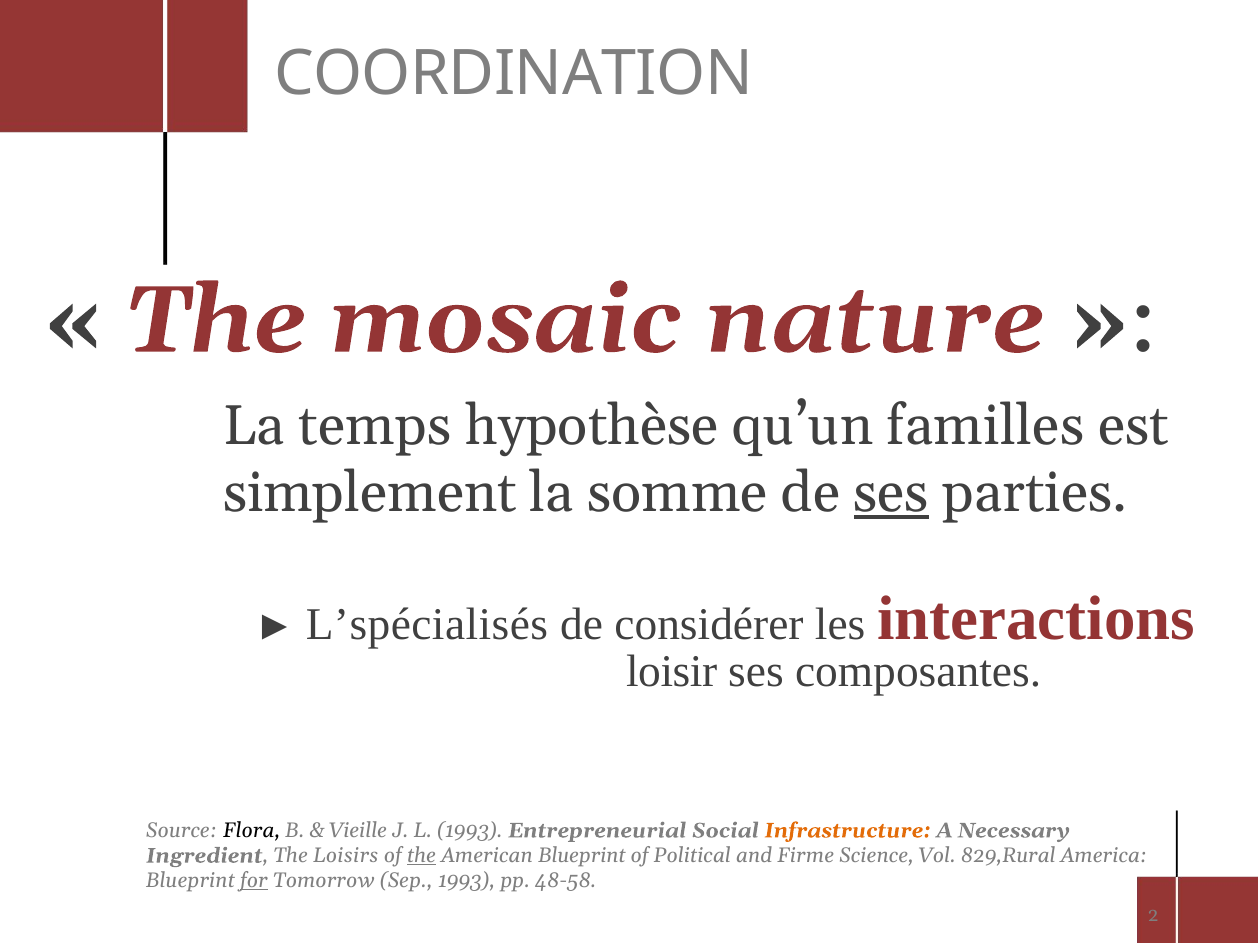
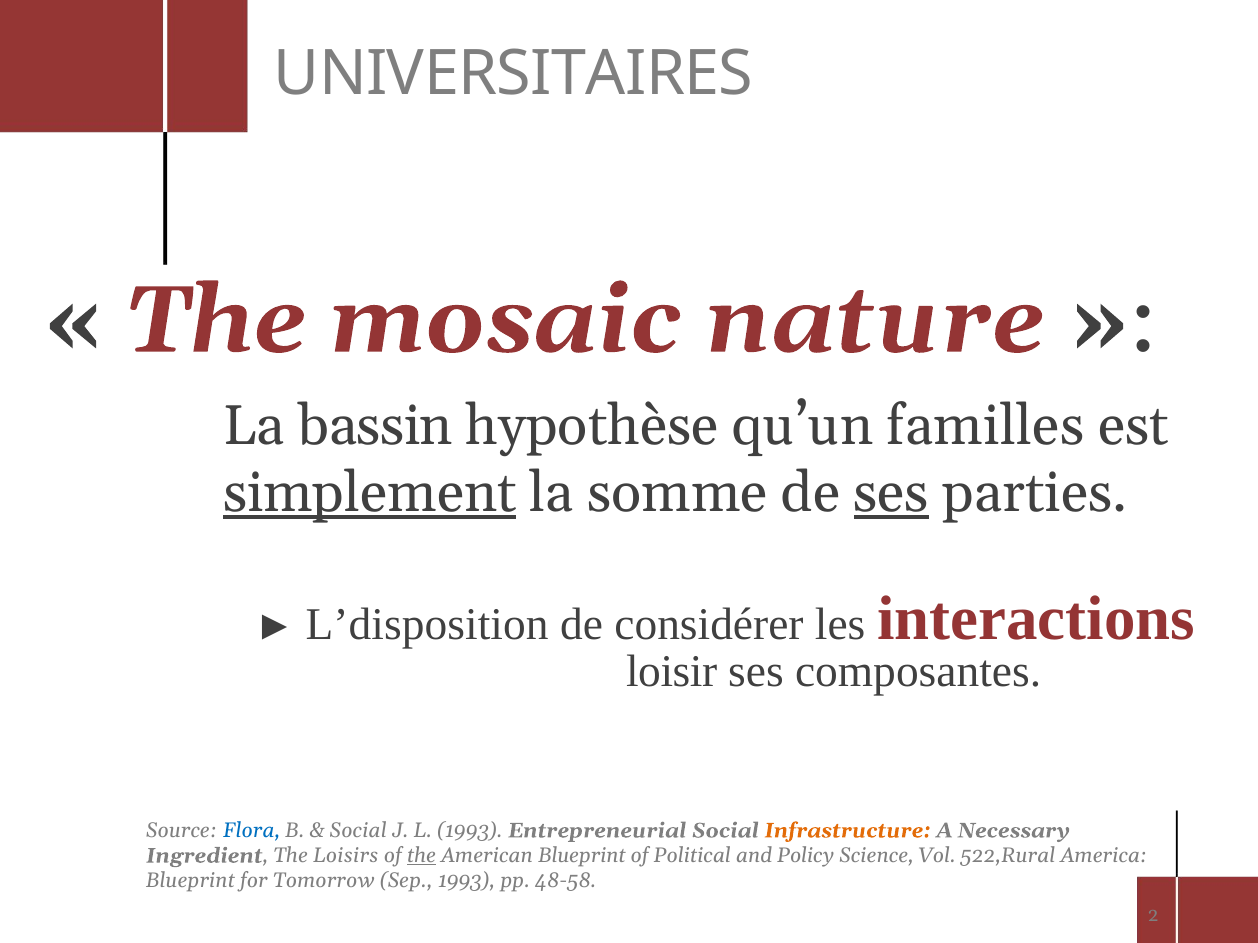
COORDINATION: COORDINATION -> UNIVERSITAIRES
temps: temps -> bassin
simplement underline: none -> present
L’spécialisés: L’spécialisés -> L’disposition
Flora colour: black -> blue
Vieille at (358, 831): Vieille -> Social
Firme: Firme -> Policy
829,Rural: 829,Rural -> 522,Rural
for underline: present -> none
